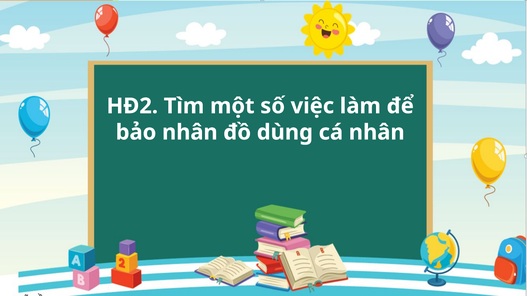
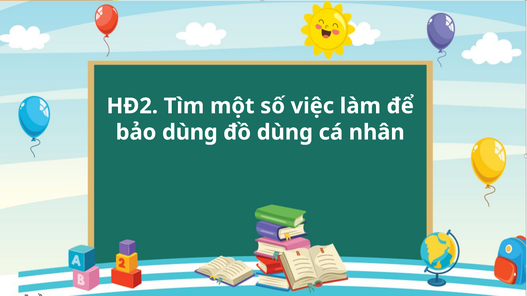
bảo nhân: nhân -> dùng
